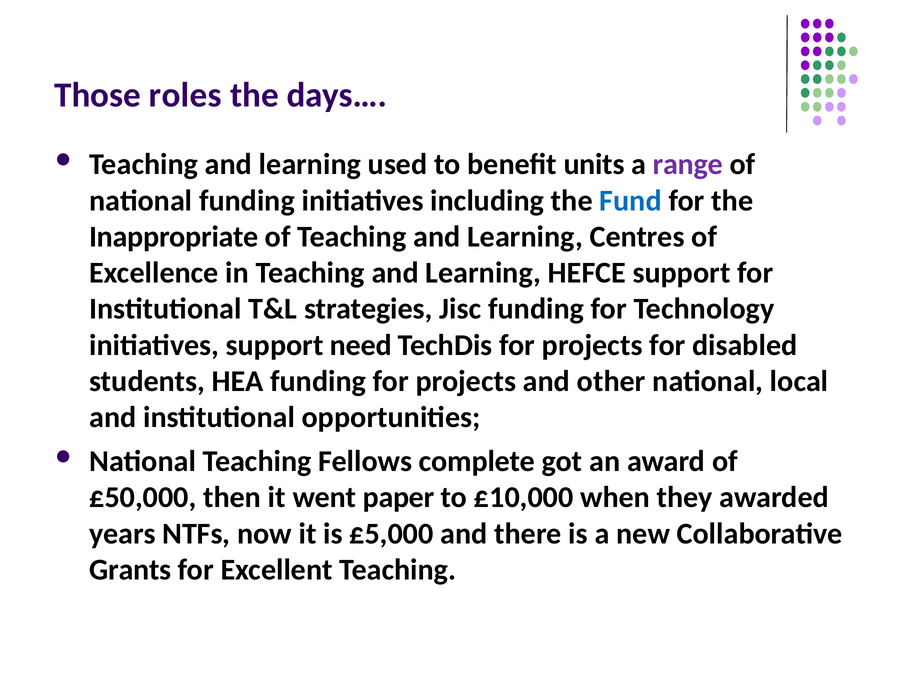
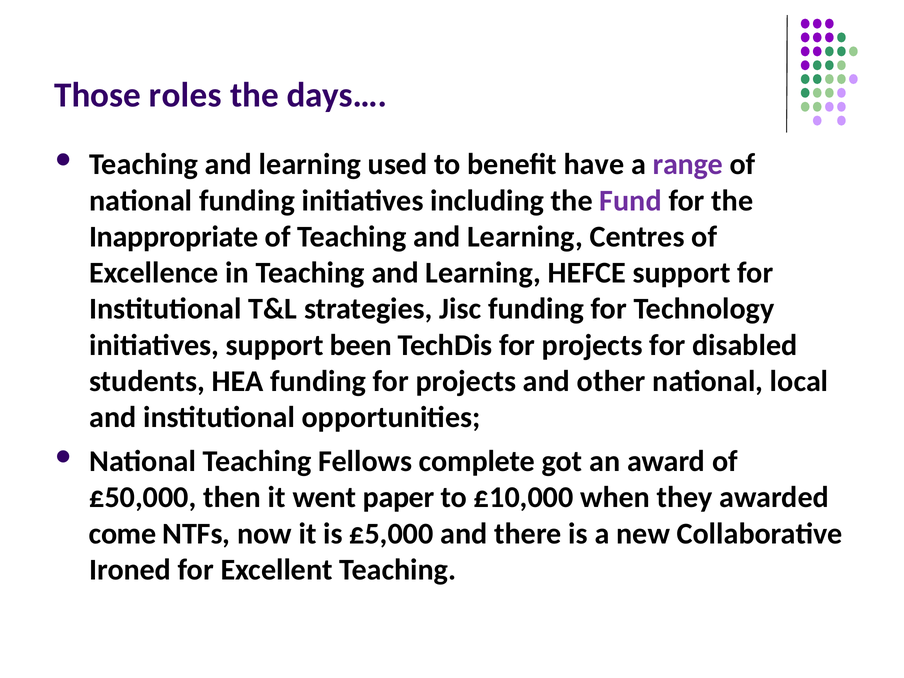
units: units -> have
Fund colour: blue -> purple
need: need -> been
years: years -> come
Grants: Grants -> Ironed
